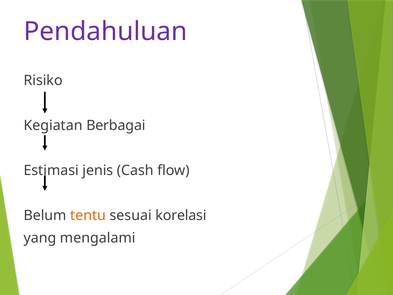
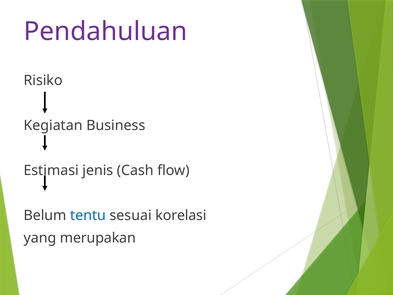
Berbagai: Berbagai -> Business
tentu colour: orange -> blue
mengalami: mengalami -> merupakan
